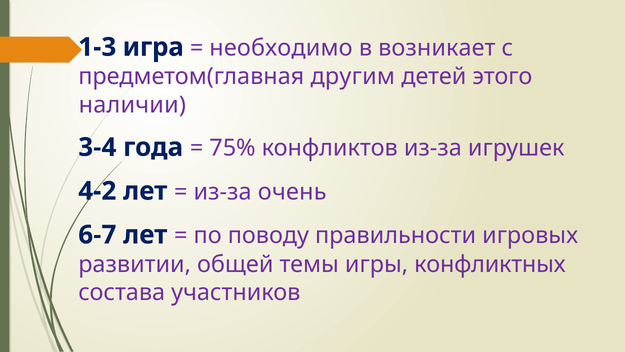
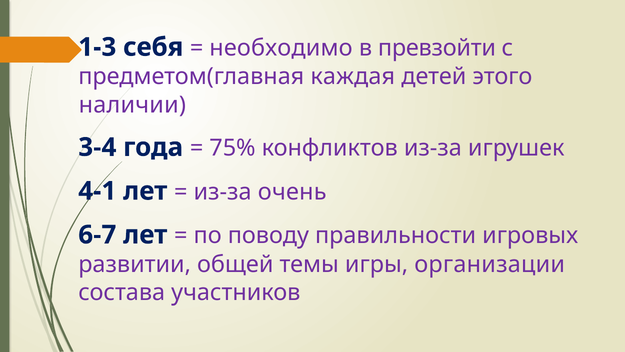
игра: игра -> себя
возникает: возникает -> превзойти
другим: другим -> каждая
4-2: 4-2 -> 4-1
конфликтных: конфликтных -> организации
